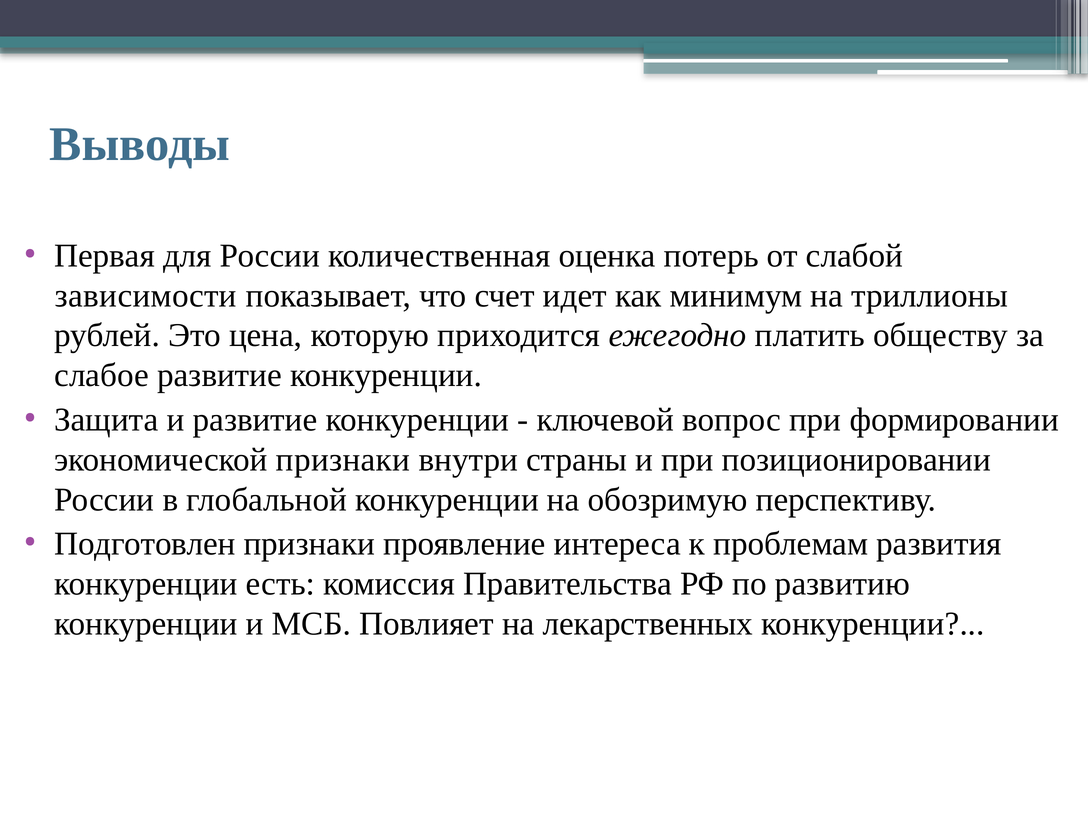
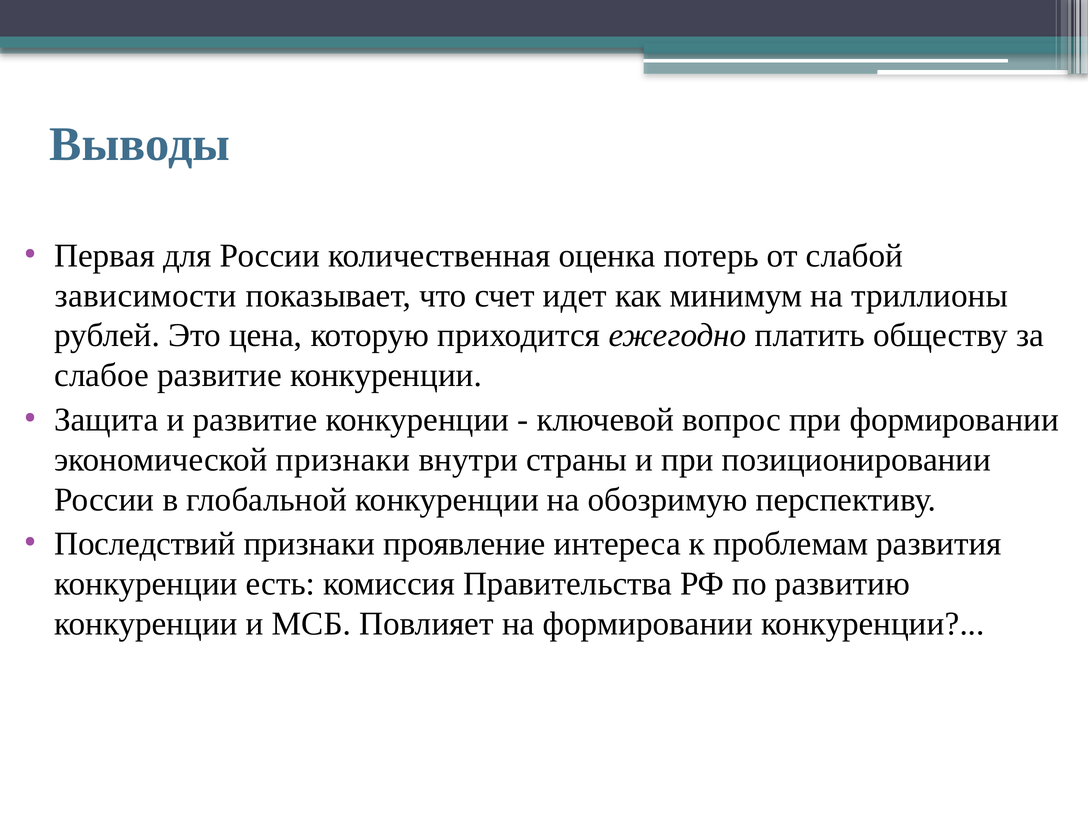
Подготовлен: Подготовлен -> Последствий
на лекарственных: лекарственных -> формировании
